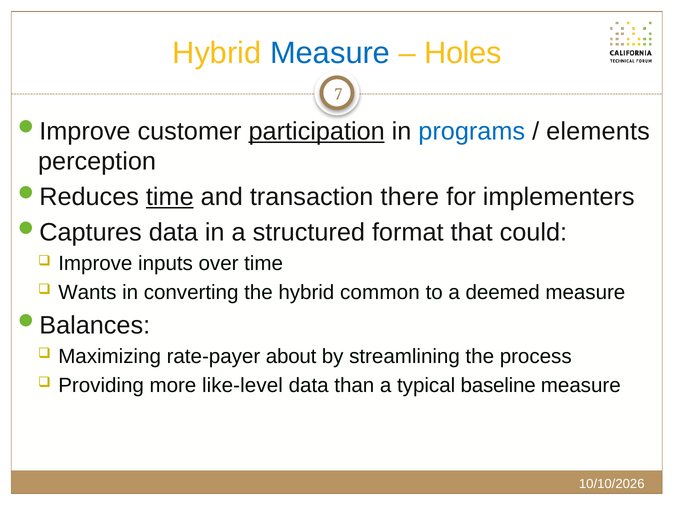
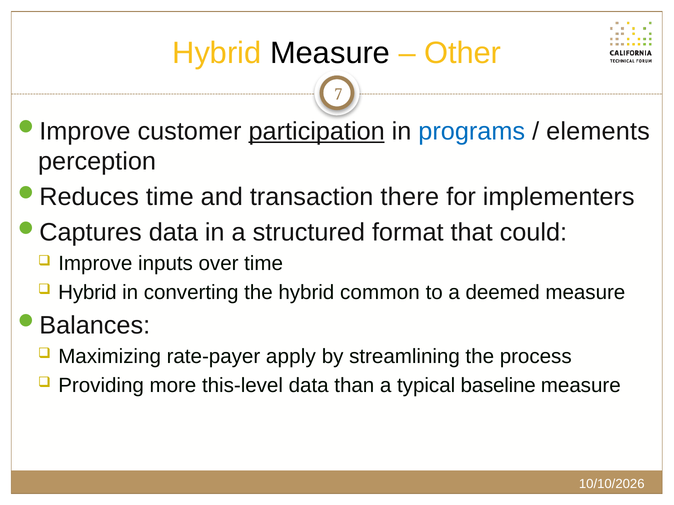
Measure at (330, 53) colour: blue -> black
Holes: Holes -> Other
time at (170, 197) underline: present -> none
Wants at (87, 293): Wants -> Hybrid
about: about -> apply
like-level: like-level -> this-level
